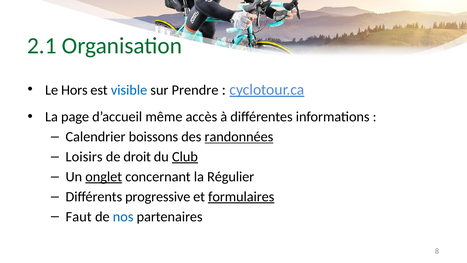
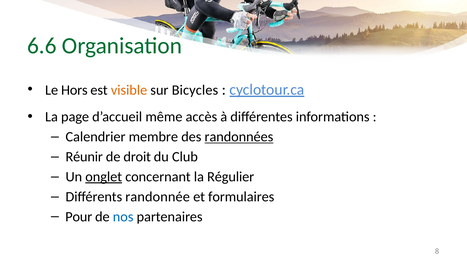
2.1: 2.1 -> 6.6
visible colour: blue -> orange
Prendre: Prendre -> Bicycles
boissons: boissons -> membre
Loisirs: Loisirs -> Réunir
Club underline: present -> none
progressive: progressive -> randonnée
formulaires underline: present -> none
Faut: Faut -> Pour
